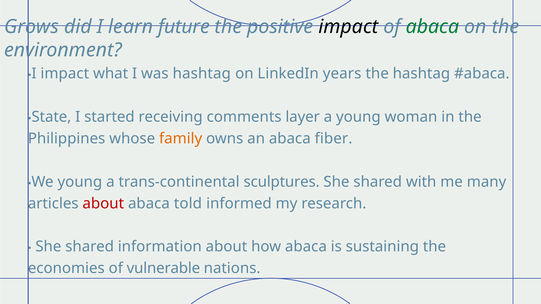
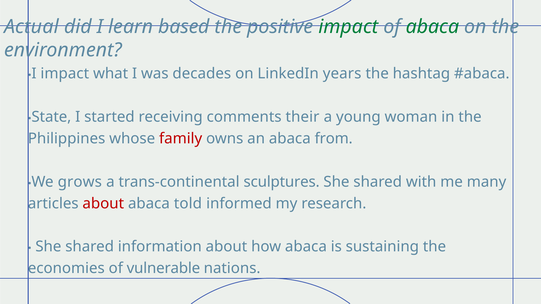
Grows: Grows -> Actual
future: future -> based
impact at (348, 27) colour: black -> green
was hashtag: hashtag -> decades
layer: layer -> their
family colour: orange -> red
fiber: fiber -> from
We young: young -> grows
